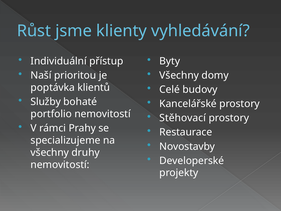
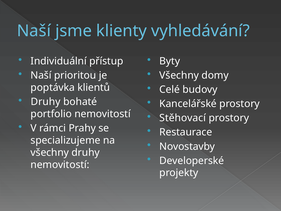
Růst at (34, 31): Růst -> Naší
Služby at (46, 102): Služby -> Druhy
